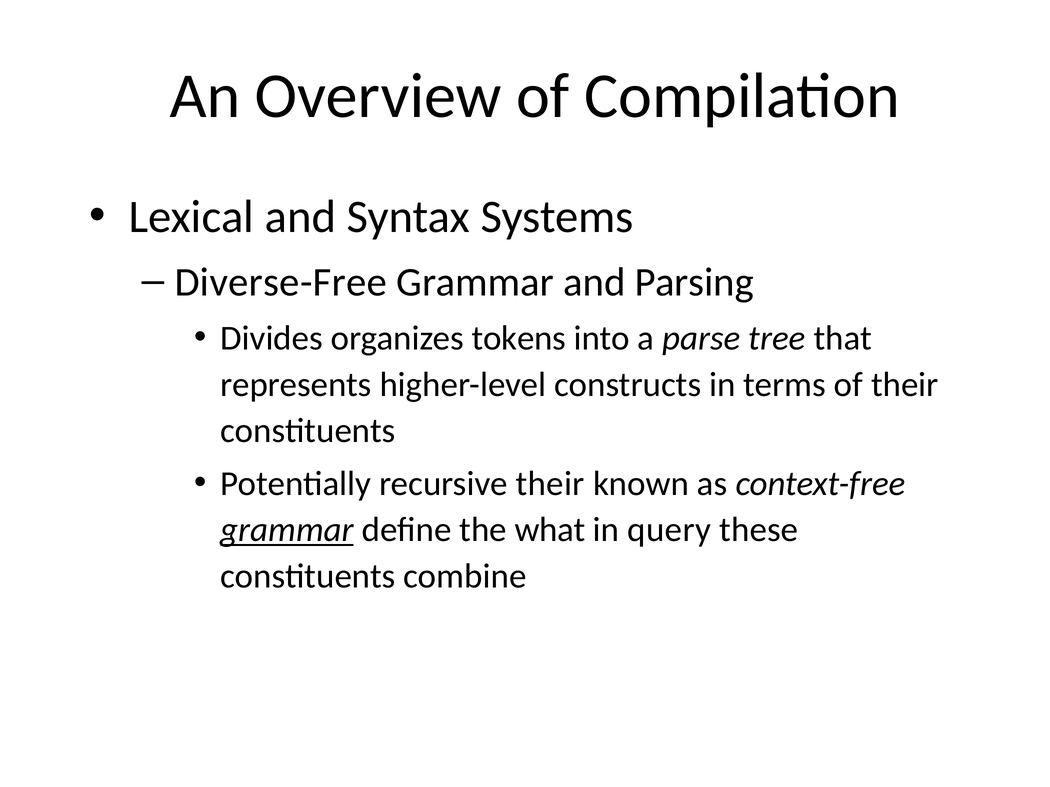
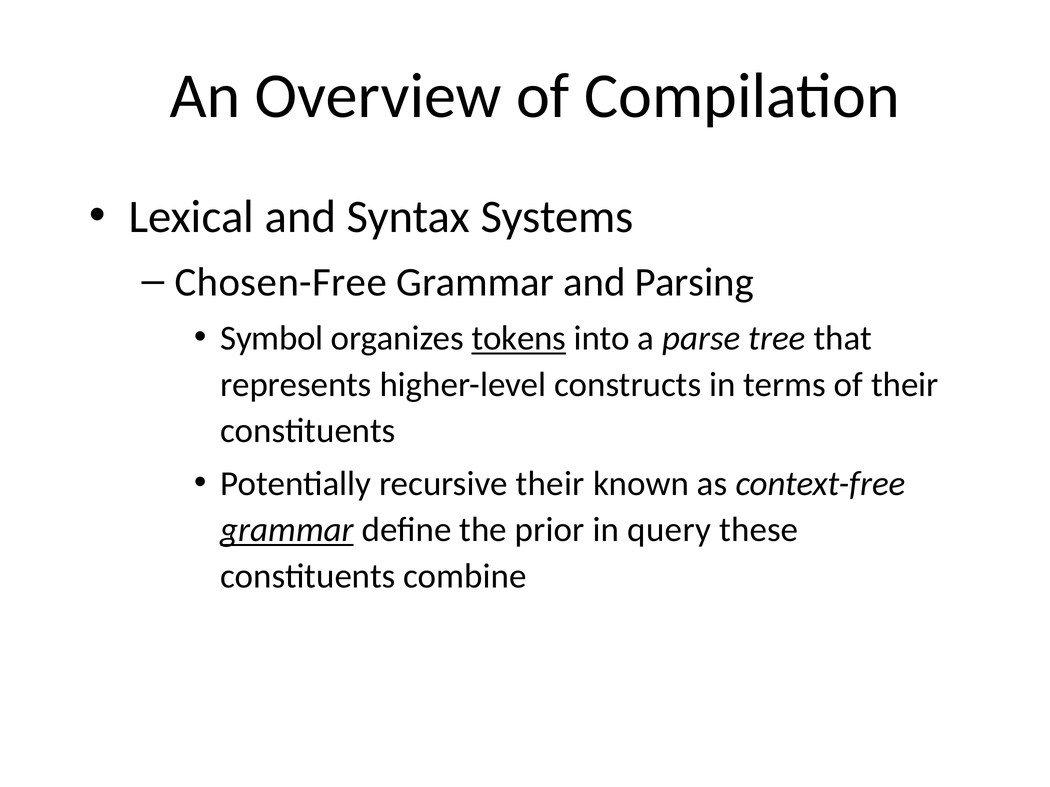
Diverse-Free: Diverse-Free -> Chosen-Free
Divides: Divides -> Symbol
tokens underline: none -> present
what: what -> prior
